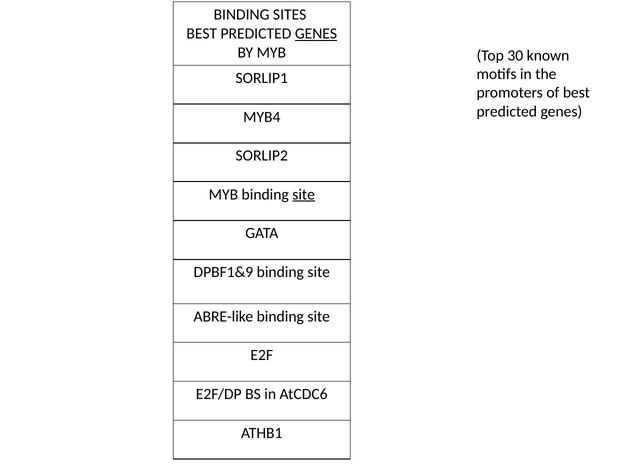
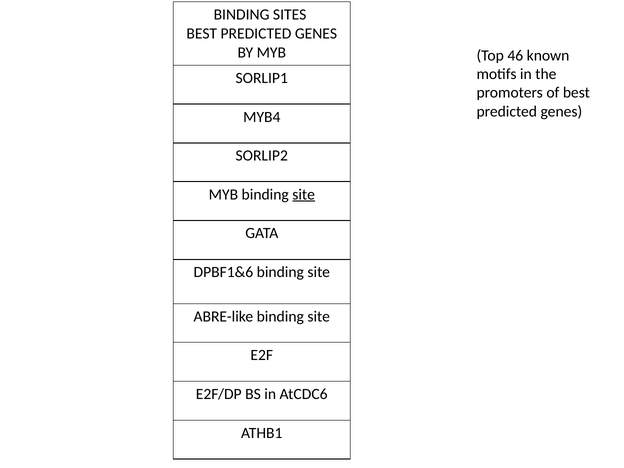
GENES at (316, 34) underline: present -> none
30: 30 -> 46
DPBF1&9: DPBF1&9 -> DPBF1&6
